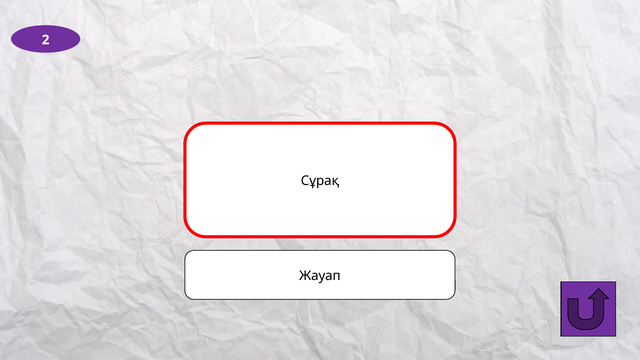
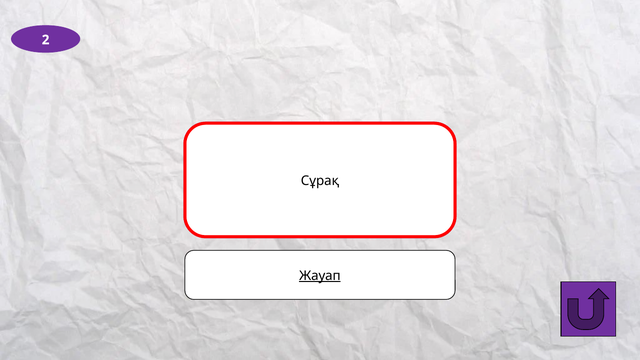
Жауап underline: none -> present
